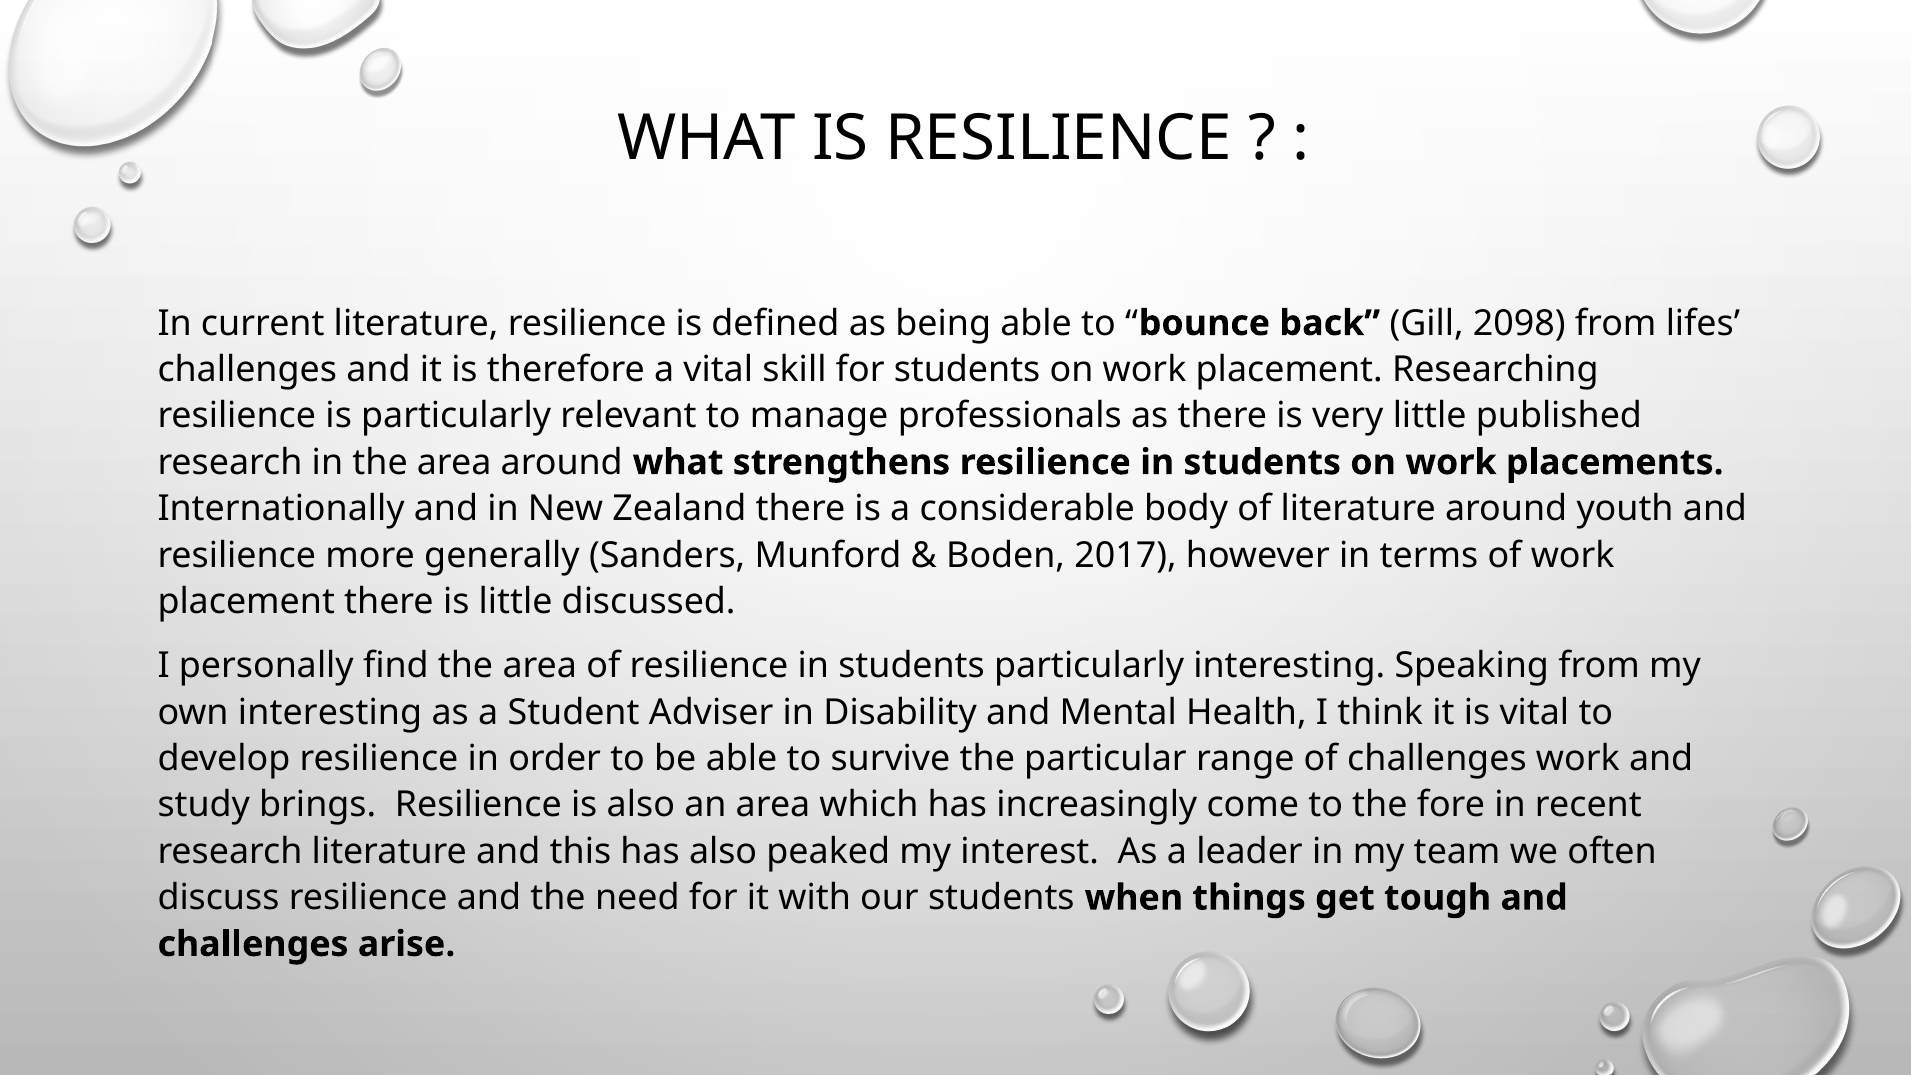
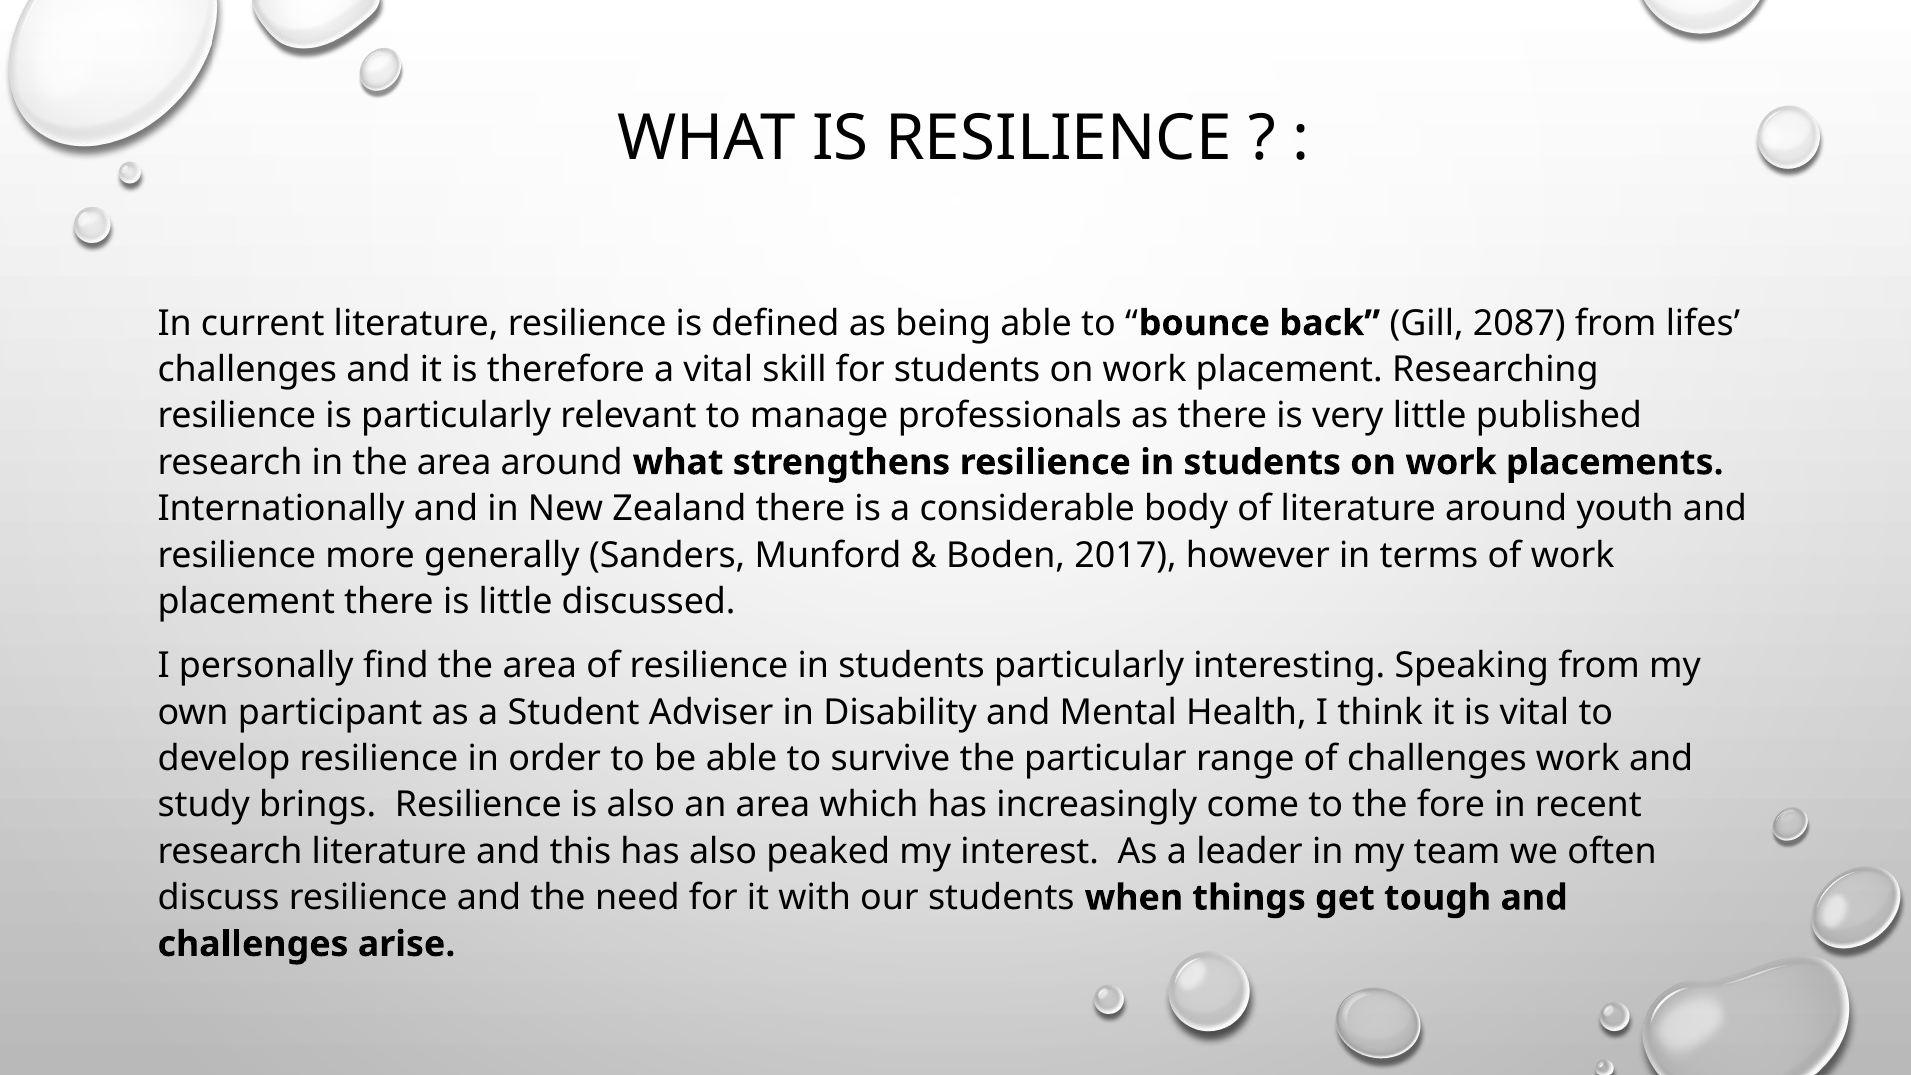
2098: 2098 -> 2087
own interesting: interesting -> participant
